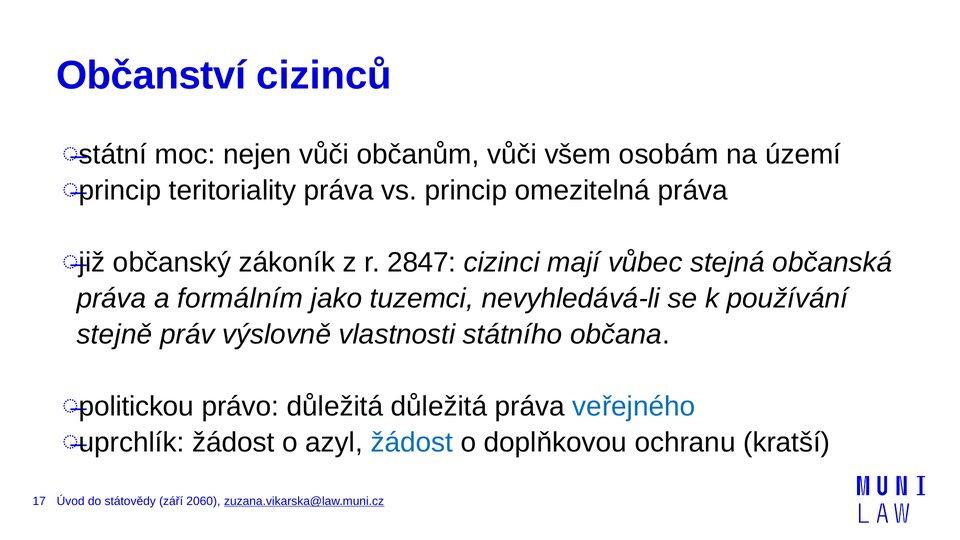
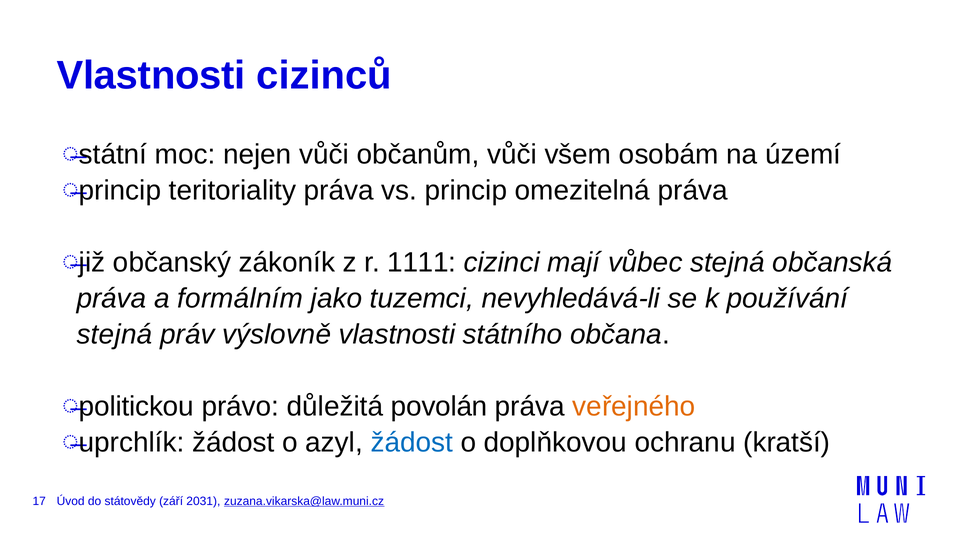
Občanství at (151, 75): Občanství -> Vlastnosti
2847: 2847 -> 1111
stejně at (114, 334): stejně -> stejná
důležitá důležitá: důležitá -> povolán
veřejného colour: blue -> orange
2060: 2060 -> 2031
